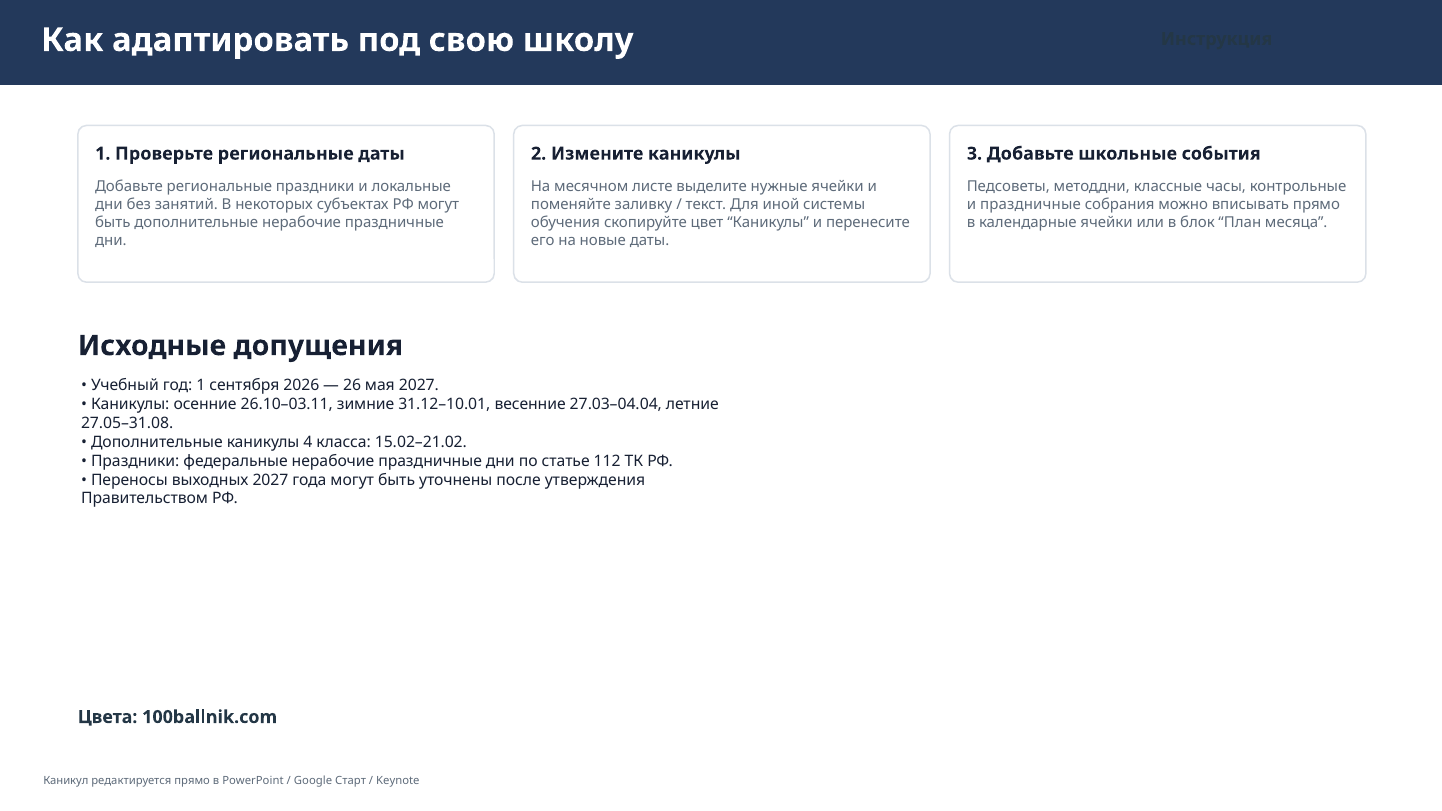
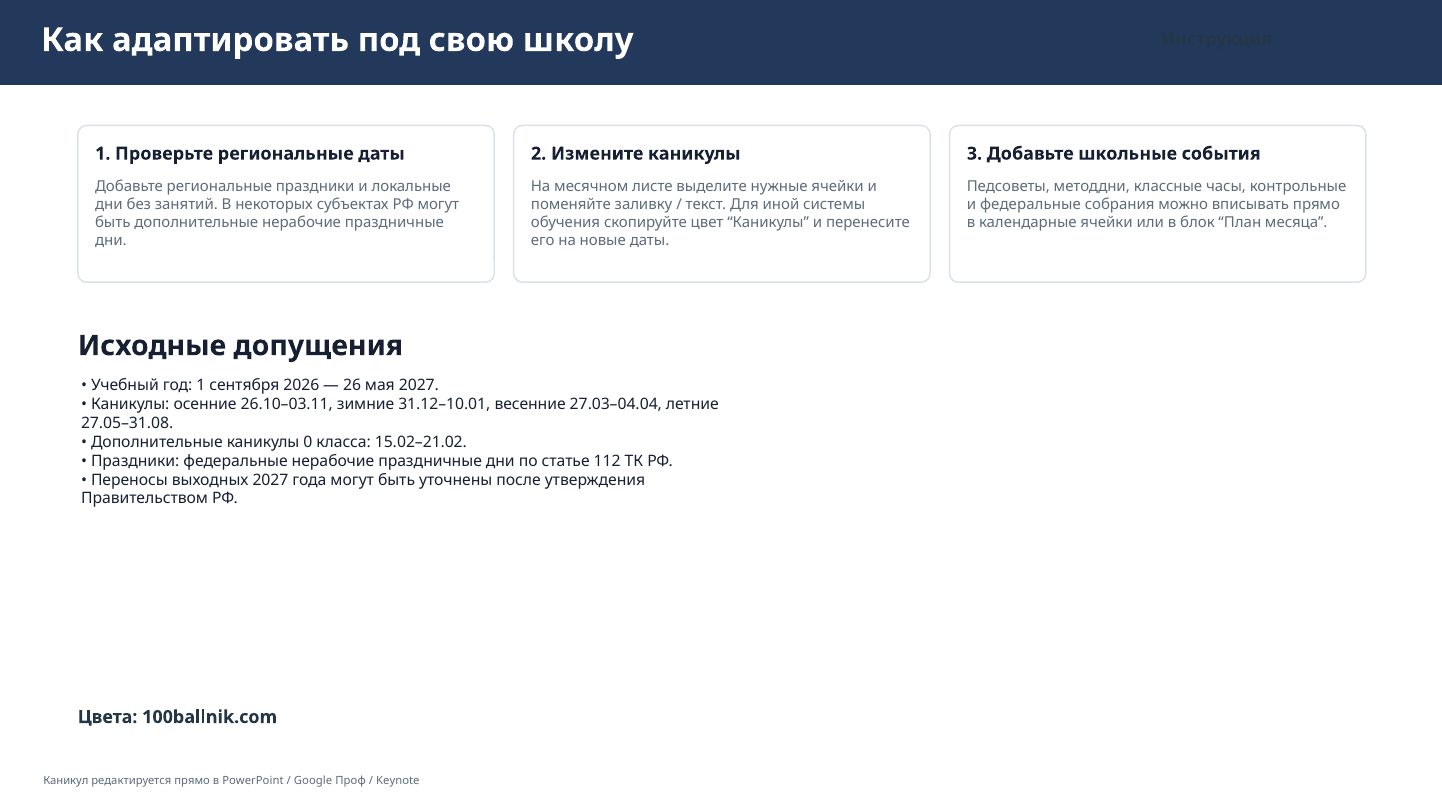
и праздничные: праздничные -> федеральные
4: 4 -> 0
Старт: Старт -> Проф
